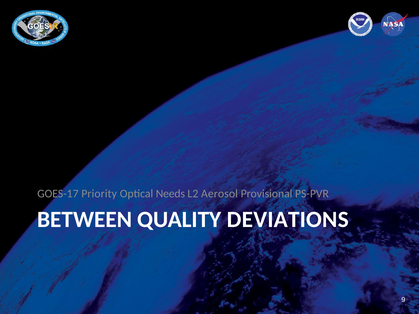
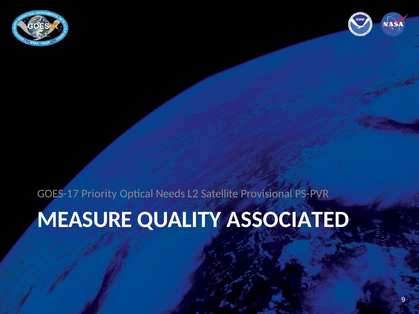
Aerosol: Aerosol -> Satellite
BETWEEN: BETWEEN -> MEASURE
DEVIATIONS: DEVIATIONS -> ASSOCIATED
